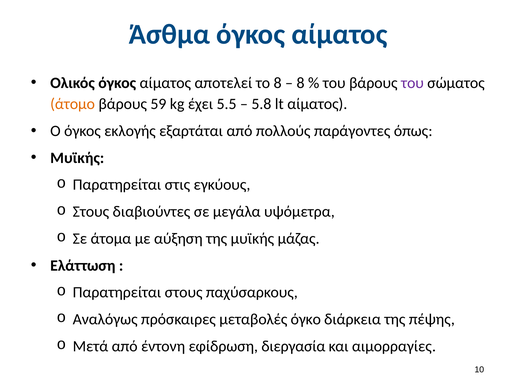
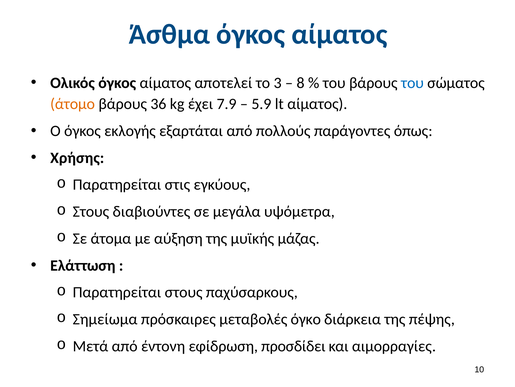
το 8: 8 -> 3
του at (412, 83) colour: purple -> blue
59: 59 -> 36
5.5: 5.5 -> 7.9
5.8: 5.8 -> 5.9
Μυϊκής at (77, 158): Μυϊκής -> Χρήσης
Αναλόγως: Αναλόγως -> Σημείωμα
διεργασία: διεργασία -> προσδίδει
